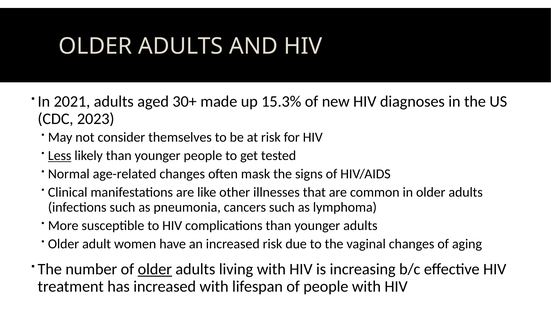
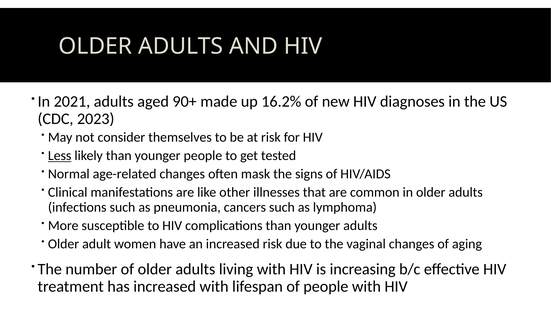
30+: 30+ -> 90+
15.3%: 15.3% -> 16.2%
older at (155, 269) underline: present -> none
